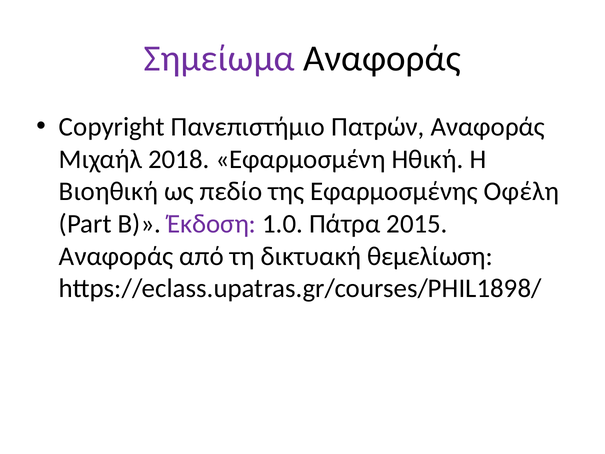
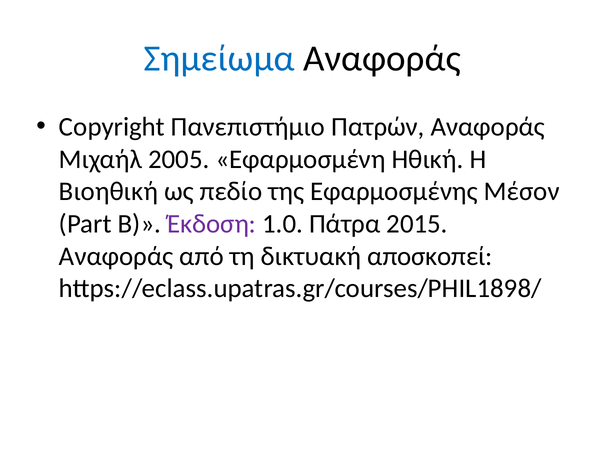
Σημείωμα colour: purple -> blue
2018: 2018 -> 2005
Οφέλη: Οφέλη -> Μέσον
θεμελίωση: θεμελίωση -> αποσκοπεί
